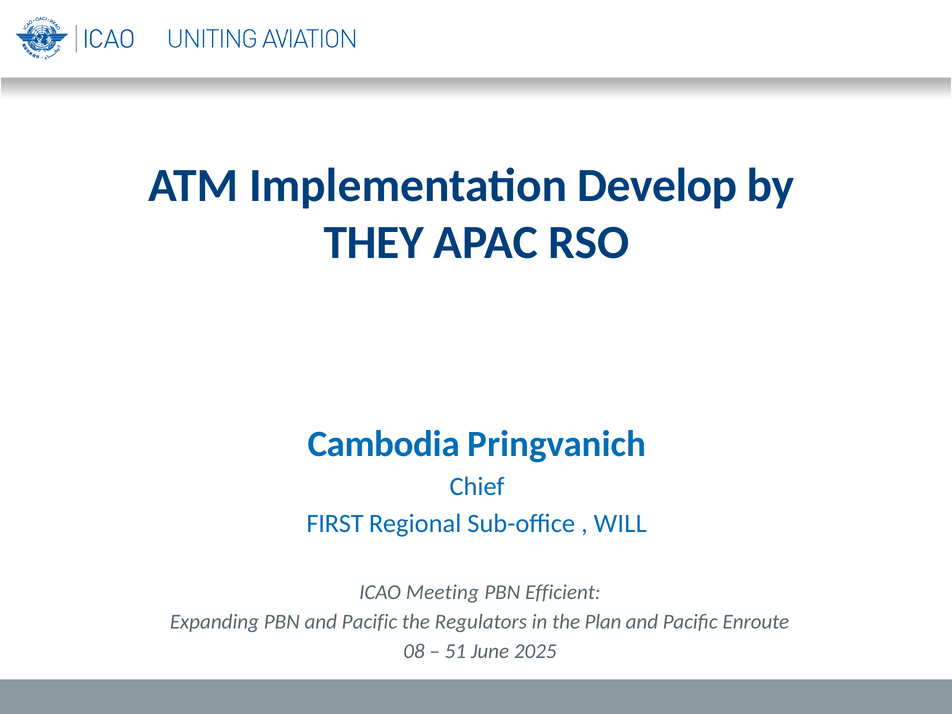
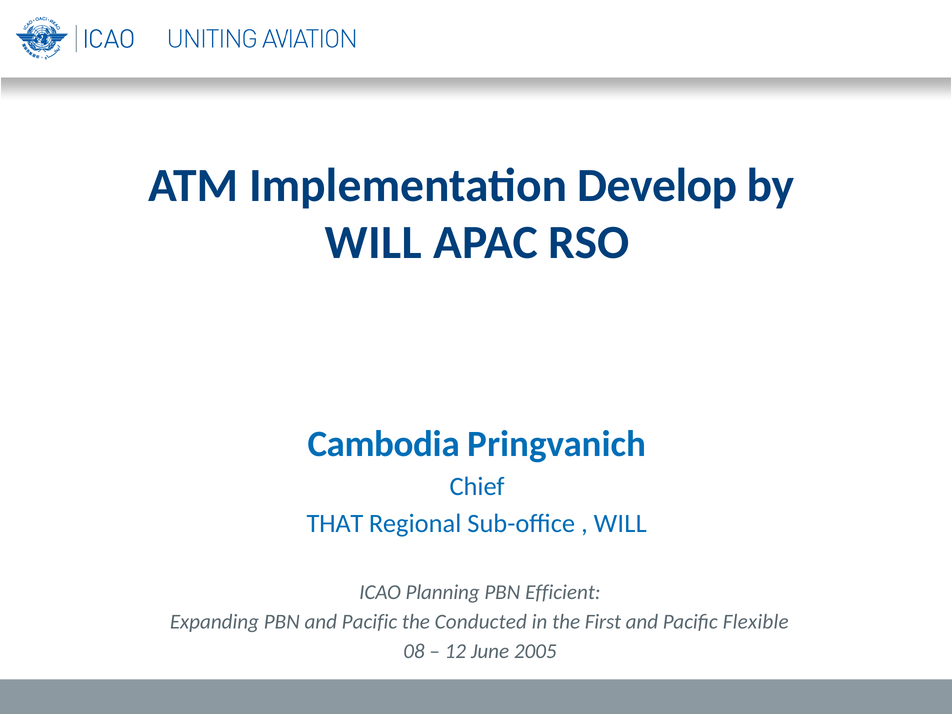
THEY at (374, 243): THEY -> WILL
FIRST: FIRST -> THAT
Meeting: Meeting -> Planning
Regulators: Regulators -> Conducted
Plan: Plan -> First
Enroute: Enroute -> Flexible
51: 51 -> 12
2025: 2025 -> 2005
